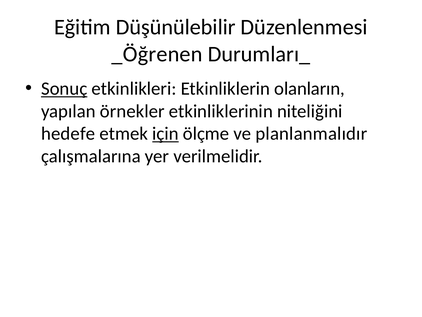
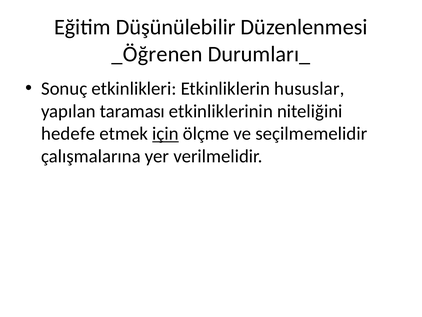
Sonuç underline: present -> none
olanların: olanların -> hususlar
örnekler: örnekler -> taraması
planlanmalıdır: planlanmalıdır -> seçilmemelidir
